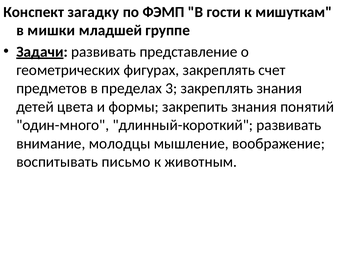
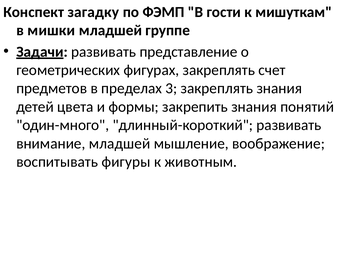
внимание молодцы: молодцы -> младшей
письмо: письмо -> фигуры
